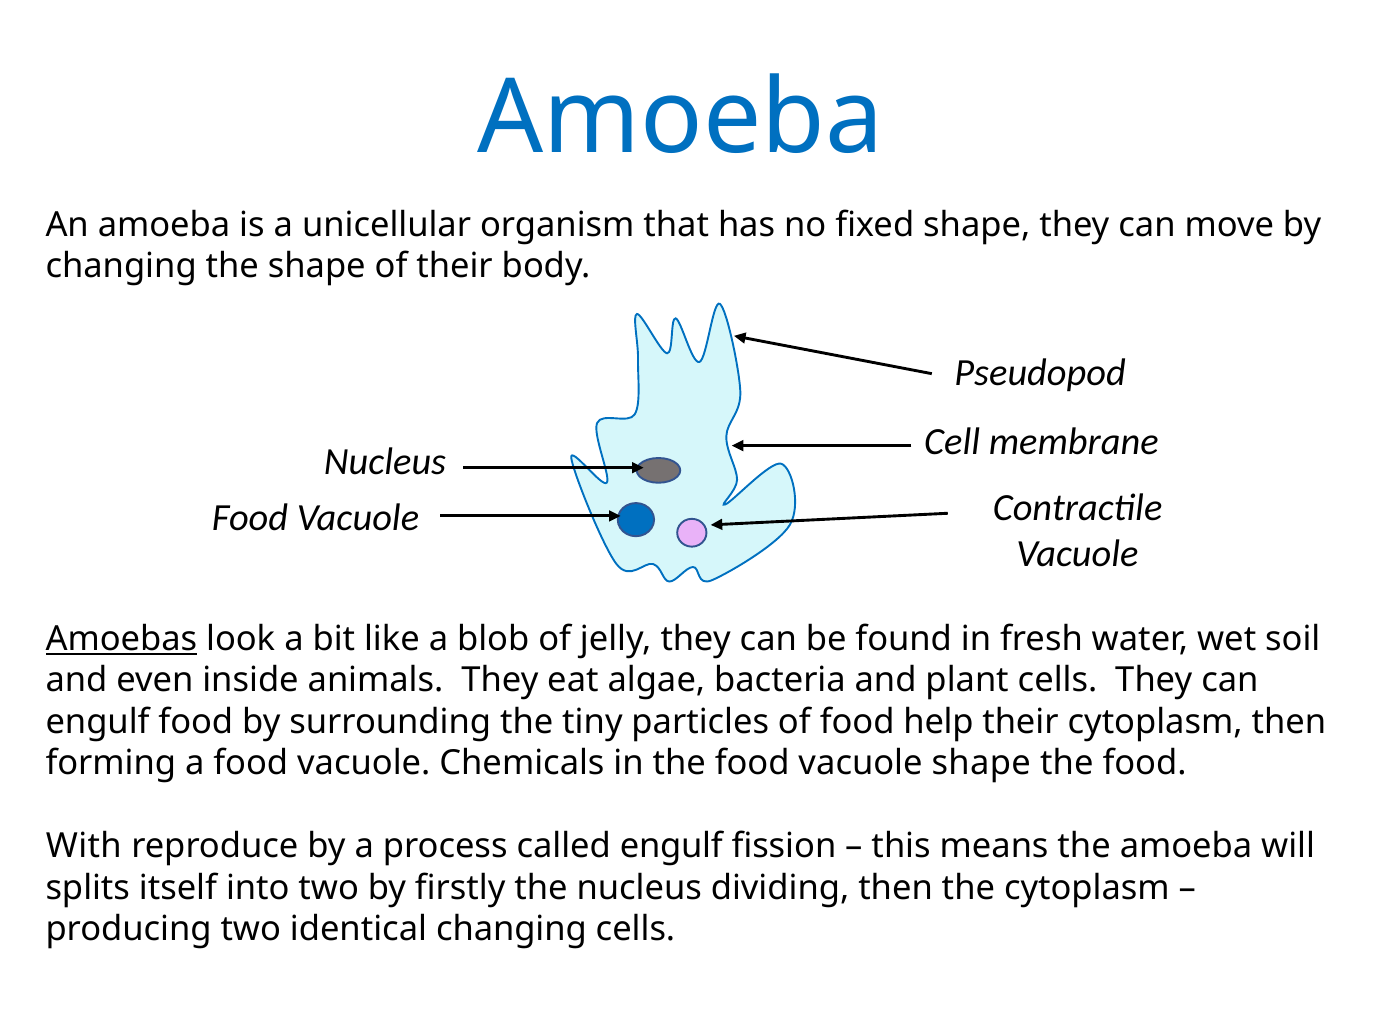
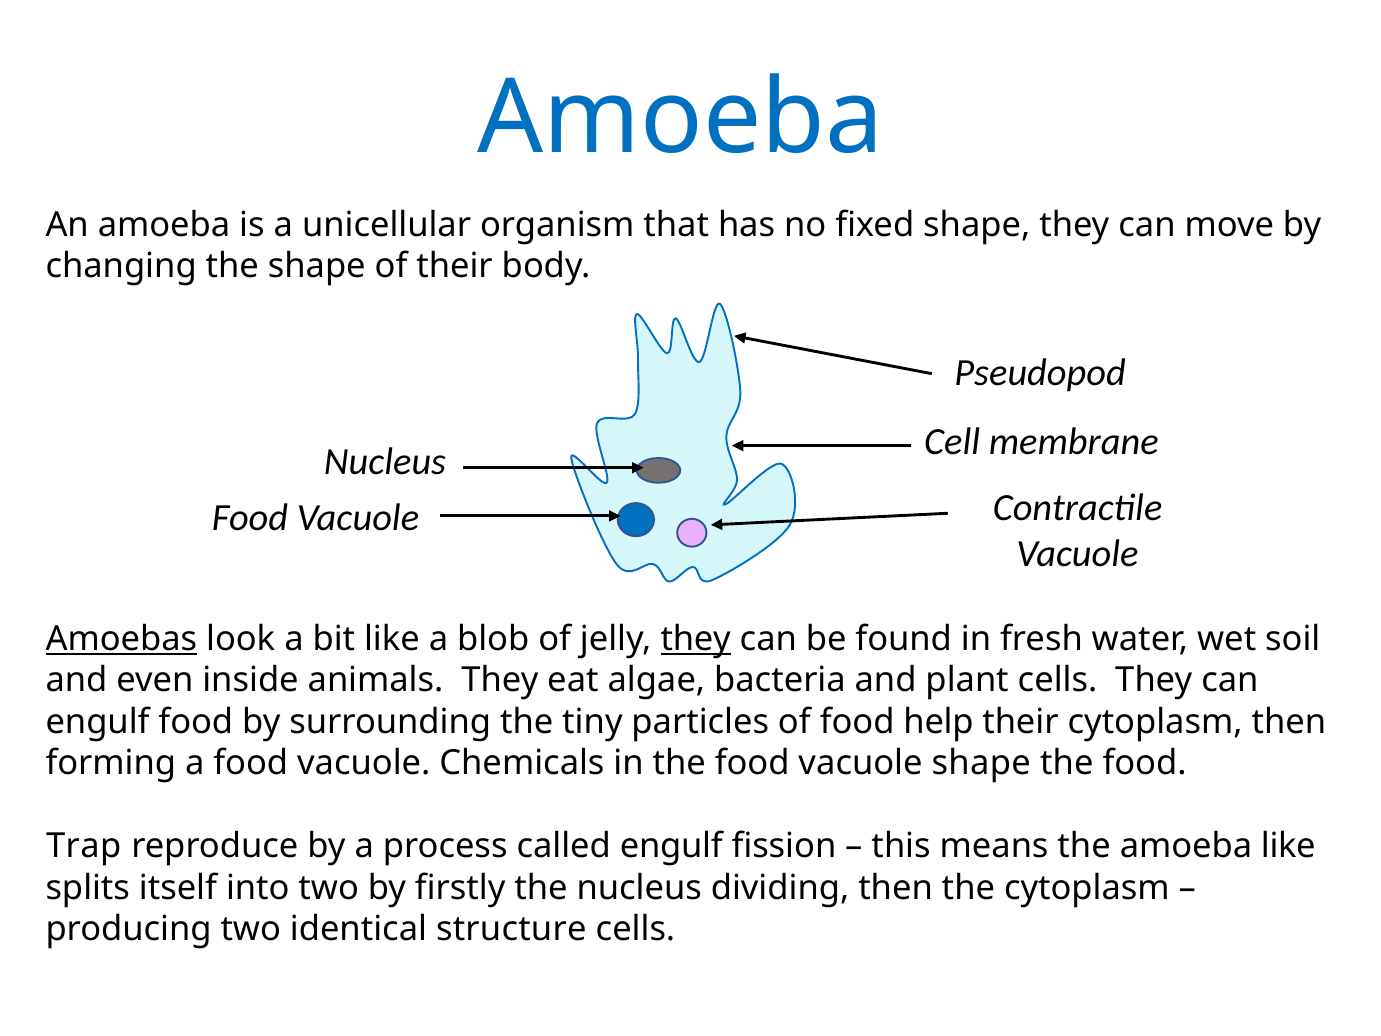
they at (696, 639) underline: none -> present
With: With -> Trap
amoeba will: will -> like
identical changing: changing -> structure
